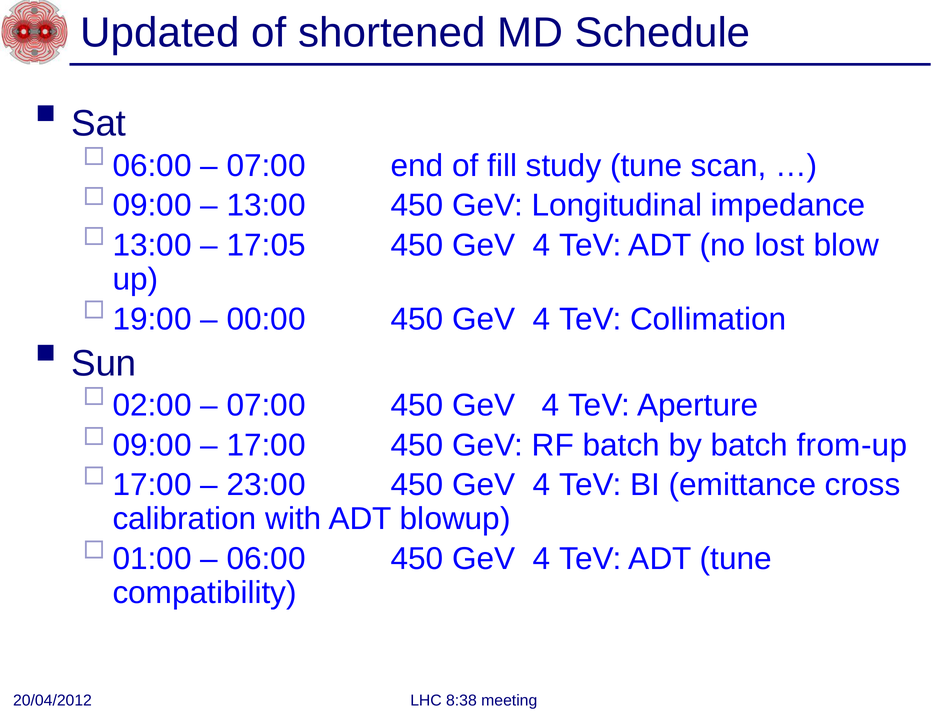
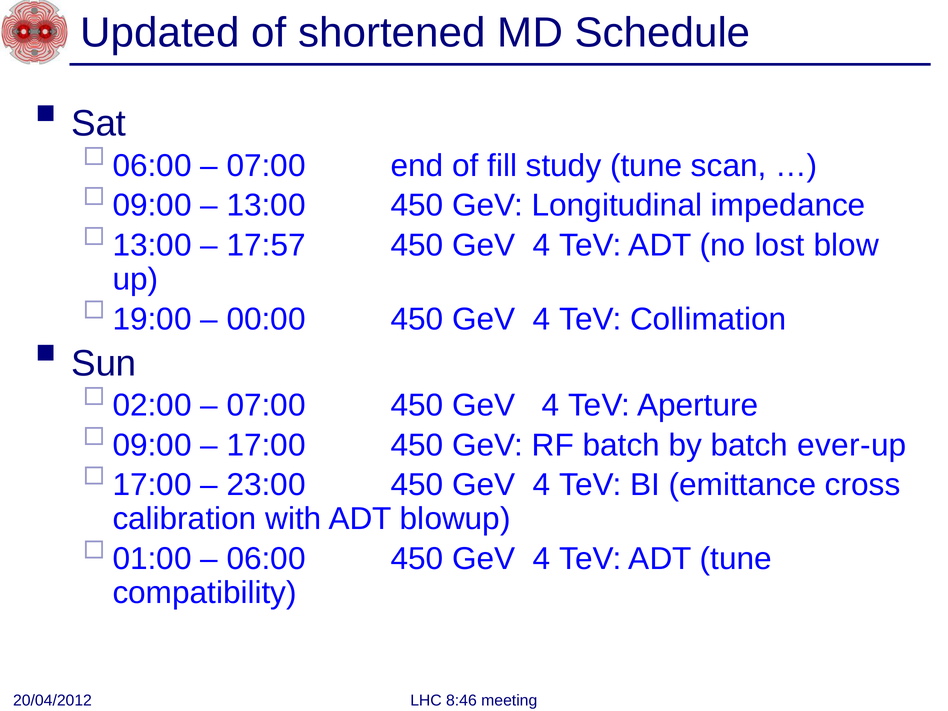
17:05: 17:05 -> 17:57
from-up: from-up -> ever-up
8:38: 8:38 -> 8:46
